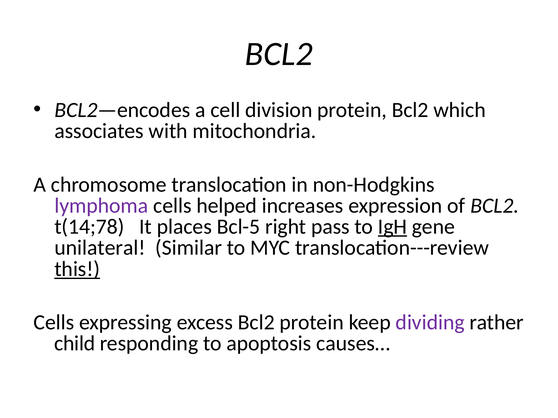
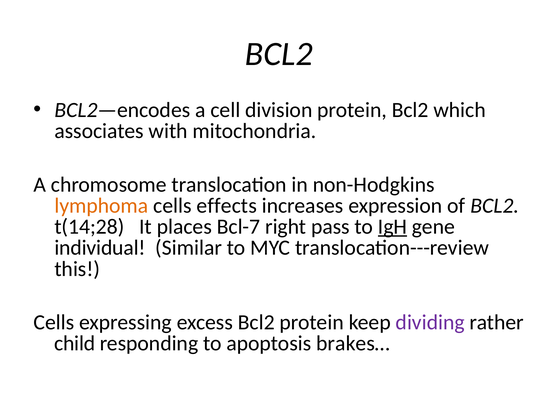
lymphoma colour: purple -> orange
helped: helped -> effects
t(14;78: t(14;78 -> t(14;28
Bcl-5: Bcl-5 -> Bcl-7
unilateral: unilateral -> individual
this underline: present -> none
causes…: causes… -> brakes…
